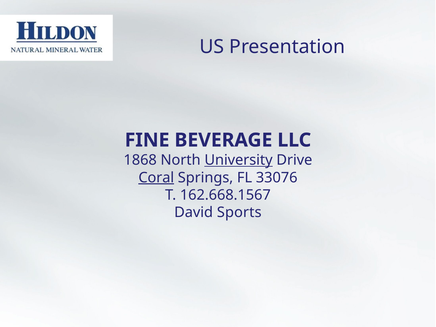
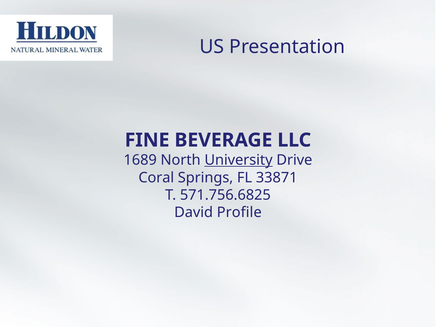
1868: 1868 -> 1689
Coral underline: present -> none
33076: 33076 -> 33871
162.668.1567: 162.668.1567 -> 571.756.6825
Sports: Sports -> Profile
